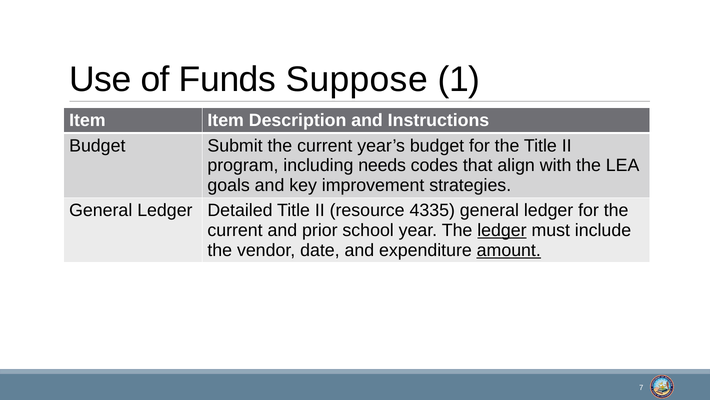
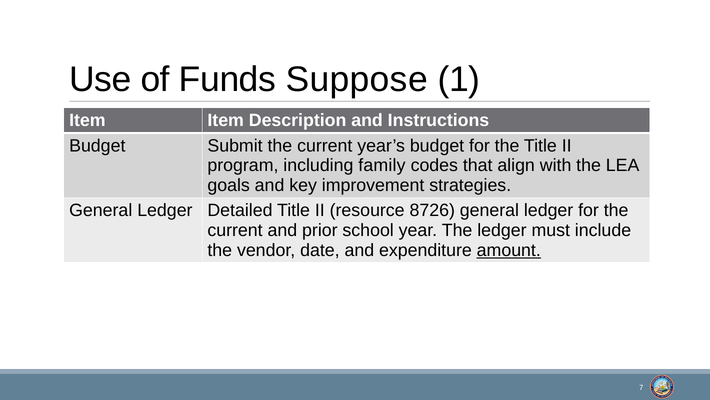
needs: needs -> family
4335: 4335 -> 8726
ledger at (502, 230) underline: present -> none
